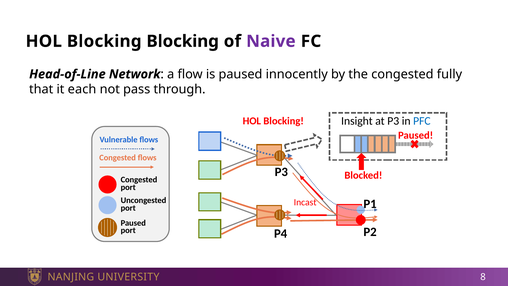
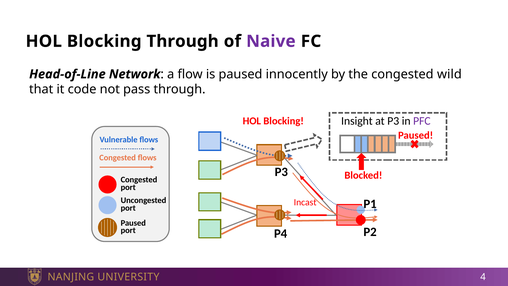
Blocking Blocking: Blocking -> Through
fully: fully -> wild
each: each -> code
PFC colour: blue -> purple
8: 8 -> 4
